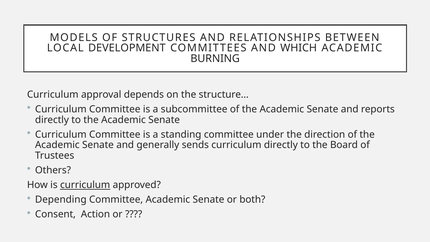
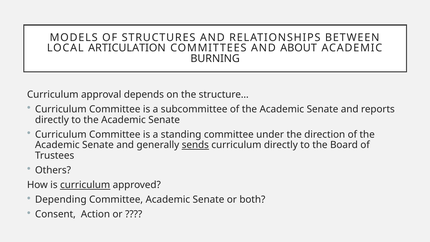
DEVELOPMENT: DEVELOPMENT -> ARTICULATION
WHICH: WHICH -> ABOUT
sends underline: none -> present
